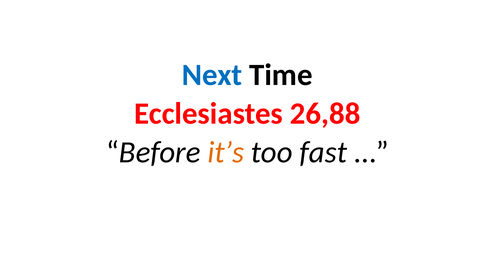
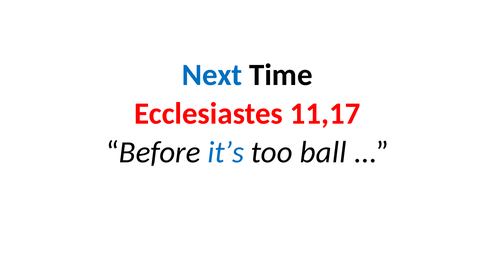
26,88: 26,88 -> 11,17
it’s colour: orange -> blue
fast: fast -> ball
